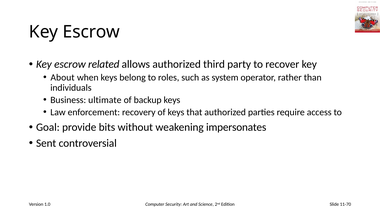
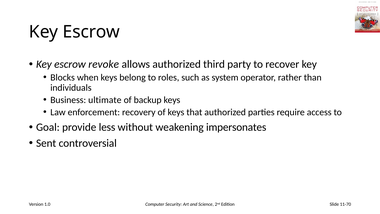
related: related -> revoke
About: About -> Blocks
bits: bits -> less
